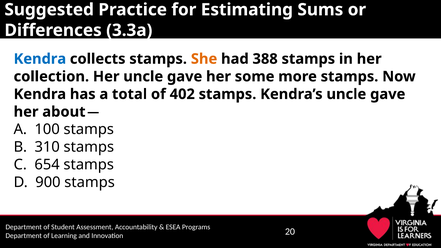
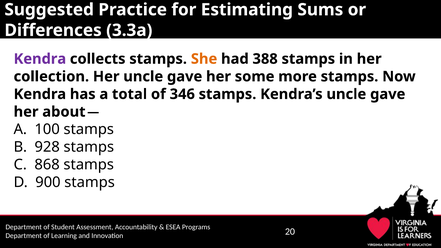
Kendra at (40, 59) colour: blue -> purple
402: 402 -> 346
310: 310 -> 928
654: 654 -> 868
